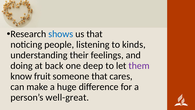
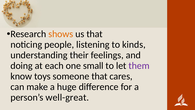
shows colour: blue -> orange
back: back -> each
deep: deep -> small
fruit: fruit -> toys
